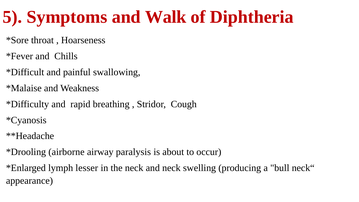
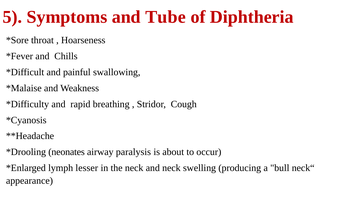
Walk: Walk -> Tube
airborne: airborne -> neonates
